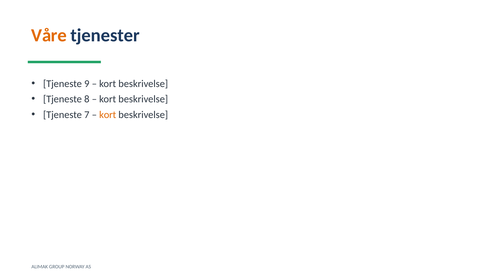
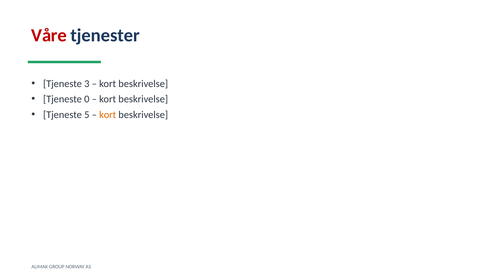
Våre colour: orange -> red
9: 9 -> 3
8: 8 -> 0
7: 7 -> 5
